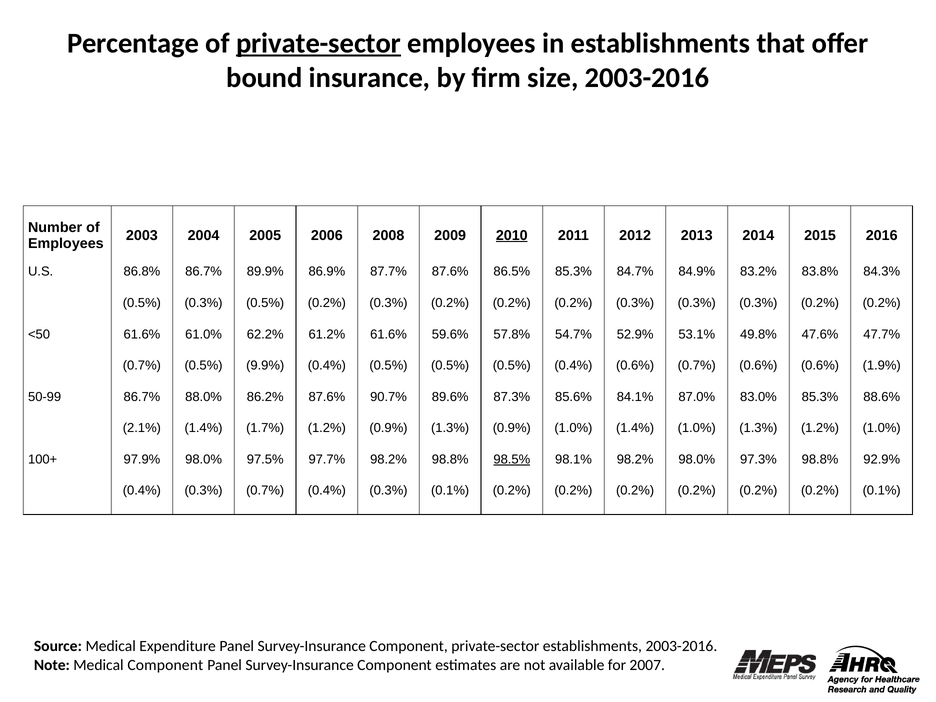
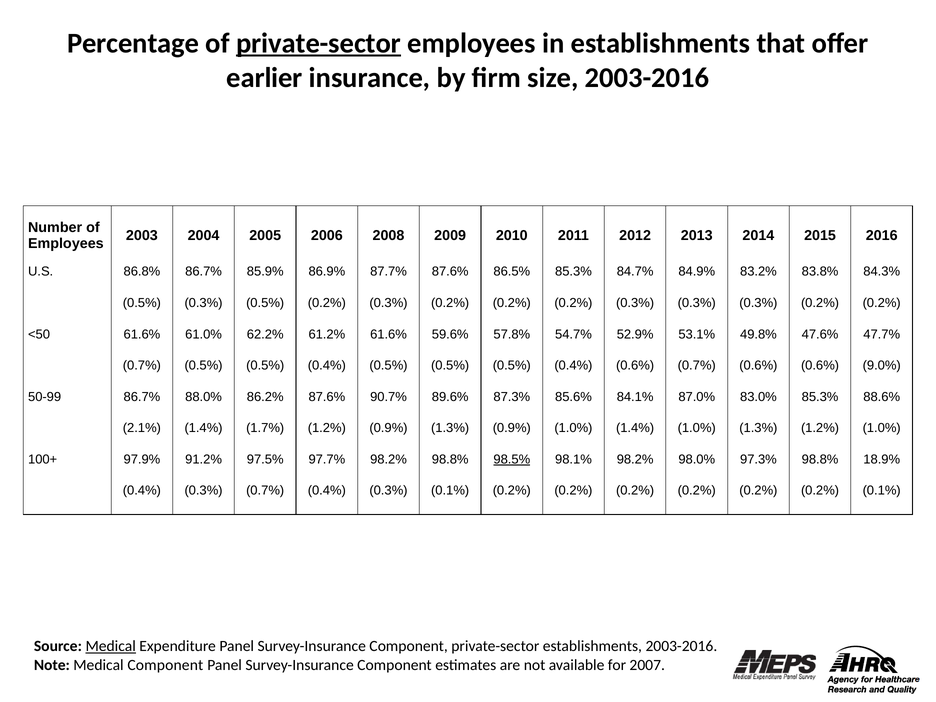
bound: bound -> earlier
2010 underline: present -> none
89.9%: 89.9% -> 85.9%
0.7% 0.5% 9.9%: 9.9% -> 0.5%
1.9%: 1.9% -> 9.0%
97.9% 98.0%: 98.0% -> 91.2%
92.9%: 92.9% -> 18.9%
Medical at (111, 646) underline: none -> present
